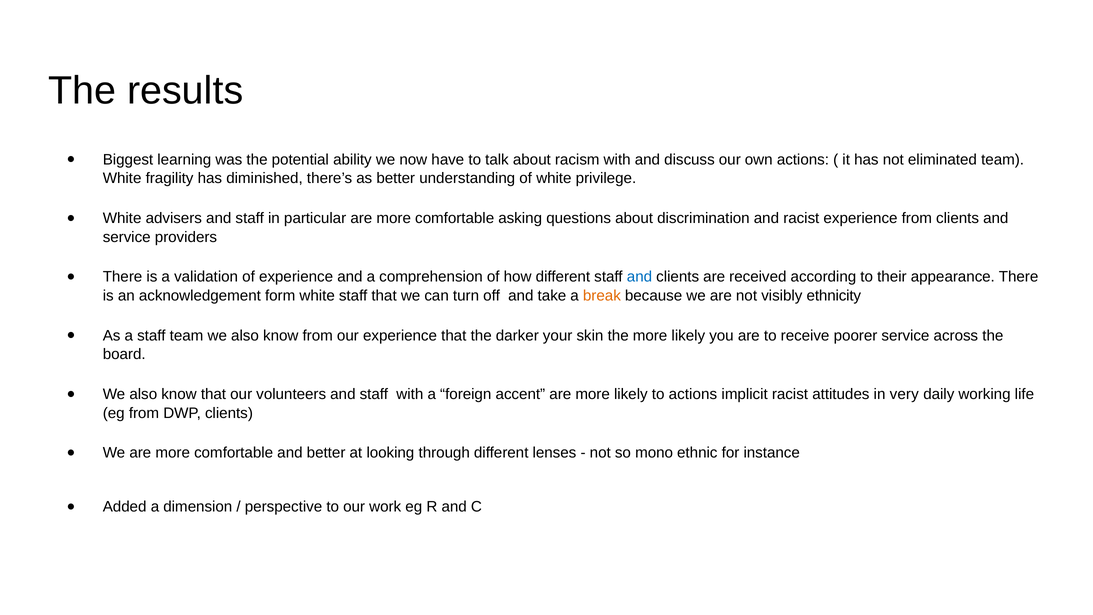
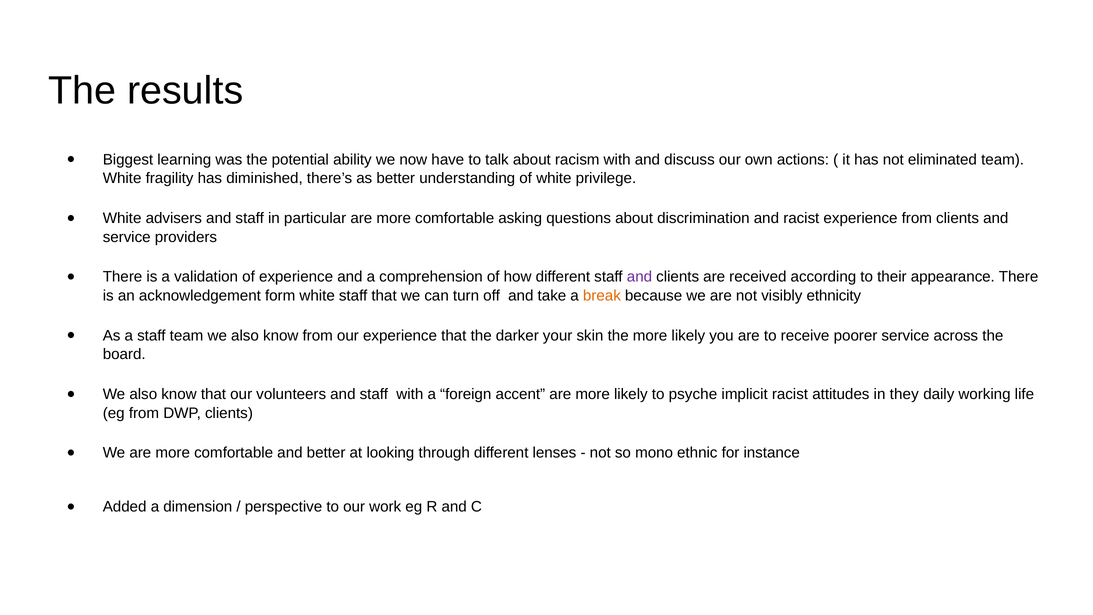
and at (639, 277) colour: blue -> purple
to actions: actions -> psyche
very: very -> they
